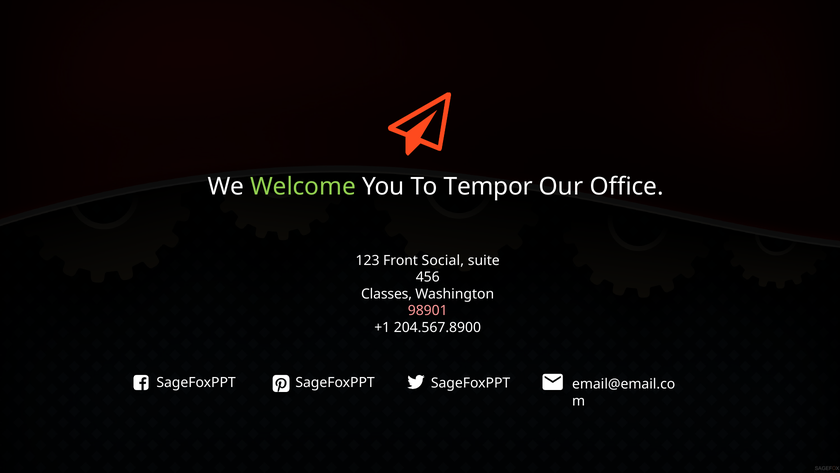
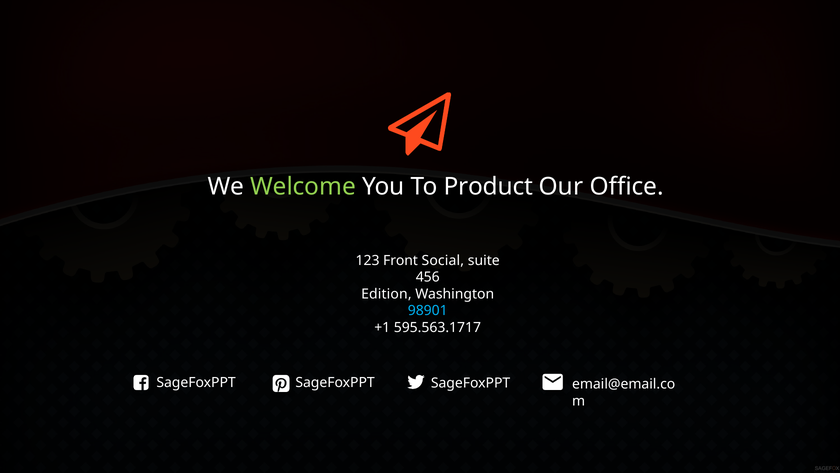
Tempor: Tempor -> Product
Classes: Classes -> Edition
98901 colour: pink -> light blue
204.567.8900: 204.567.8900 -> 595.563.1717
